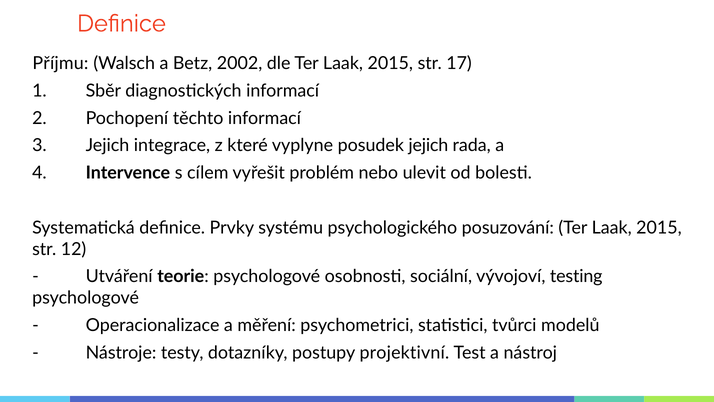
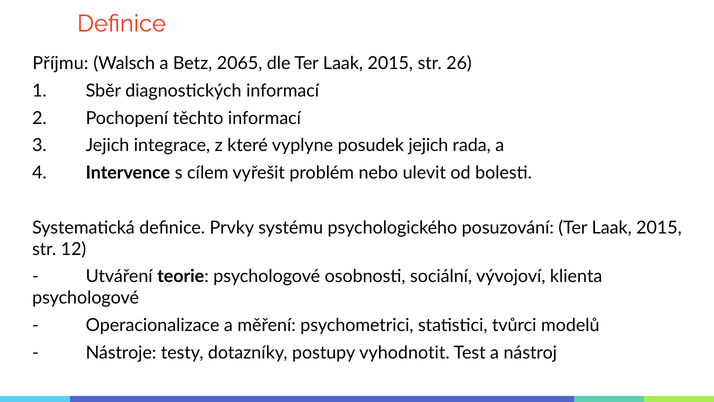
2002: 2002 -> 2065
17: 17 -> 26
testing: testing -> klienta
projektivní: projektivní -> vyhodnotit
